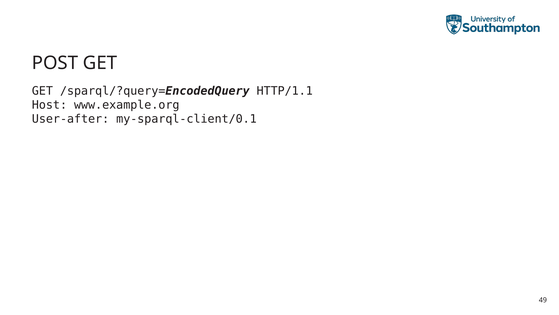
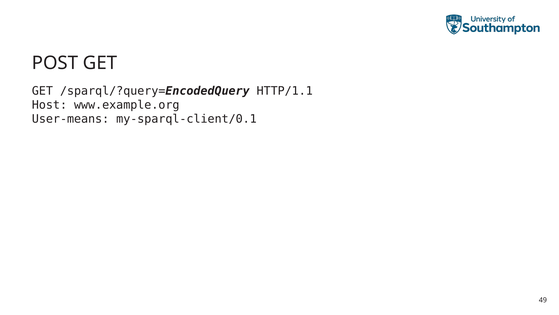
User-after: User-after -> User-means
